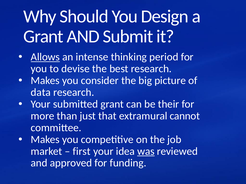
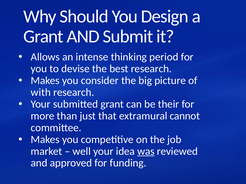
Allows underline: present -> none
data: data -> with
first: first -> well
